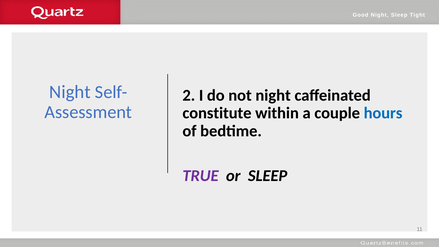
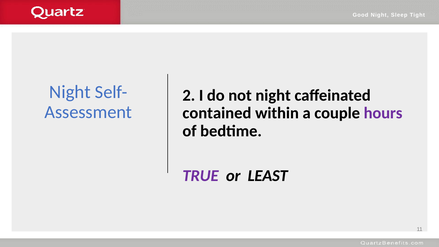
constitute: constitute -> contained
hours colour: blue -> purple
or SLEEP: SLEEP -> LEAST
